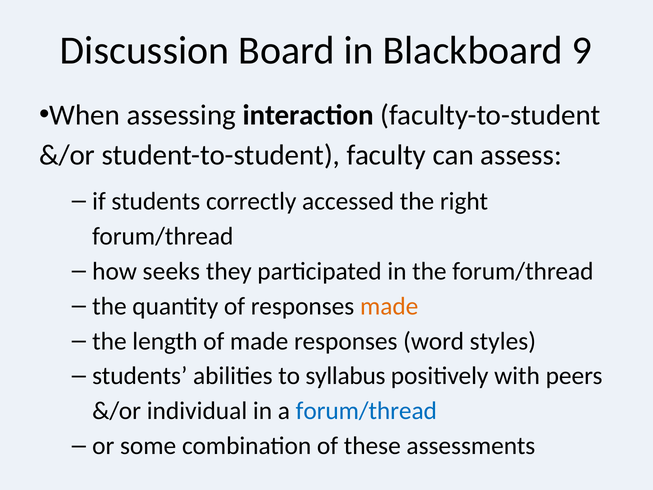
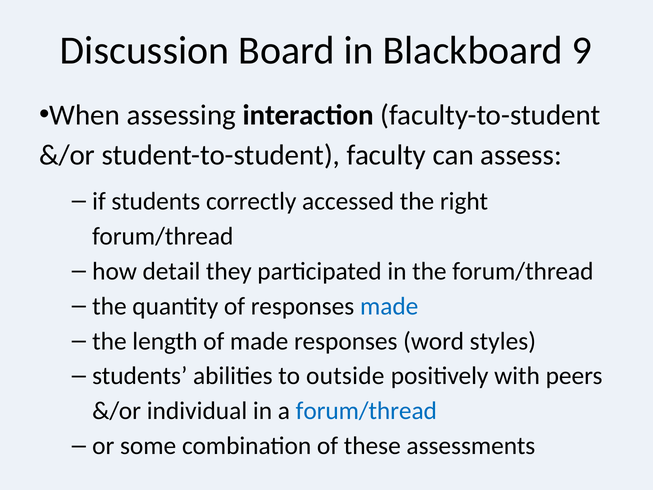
seeks: seeks -> detail
made at (389, 306) colour: orange -> blue
syllabus: syllabus -> outside
